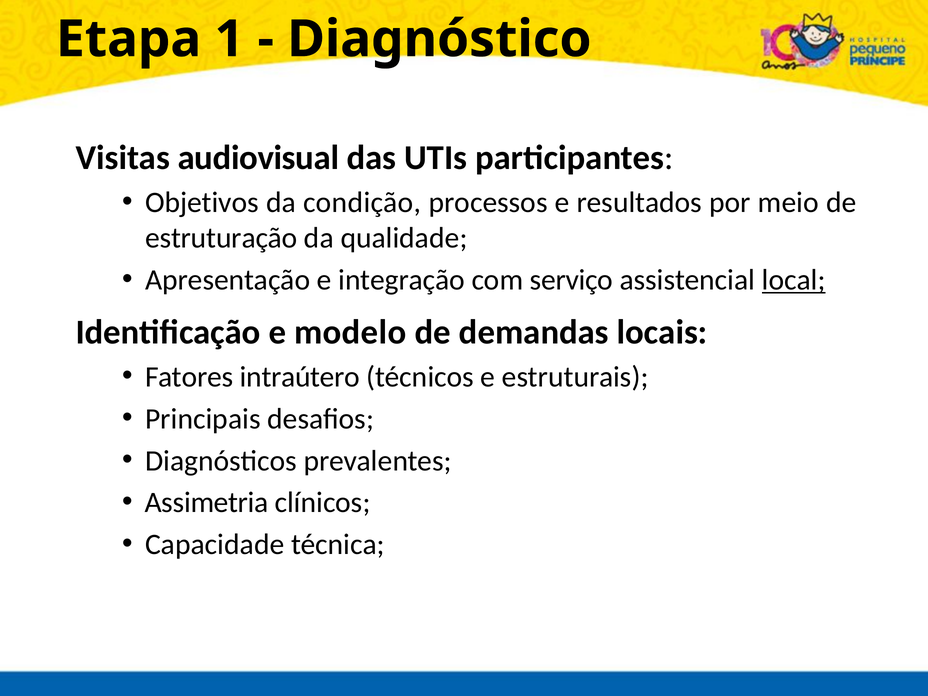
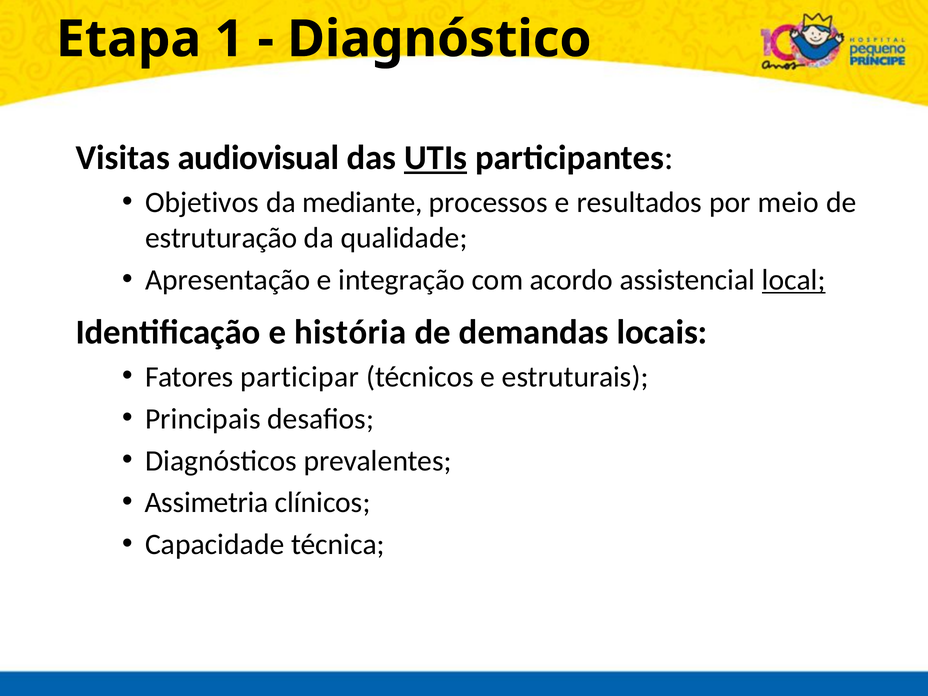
UTIs underline: none -> present
condição: condição -> mediante
serviço: serviço -> acordo
modelo: modelo -> história
intraútero: intraútero -> participar
